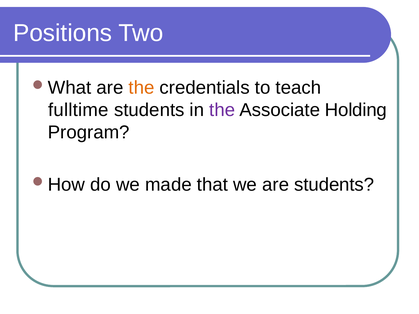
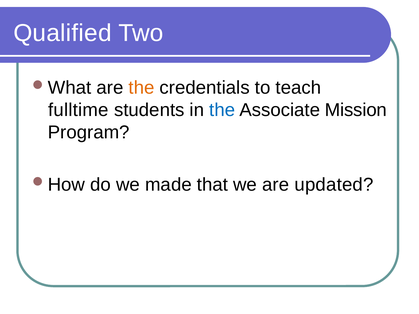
Positions: Positions -> Qualified
the at (222, 110) colour: purple -> blue
Holding: Holding -> Mission
are students: students -> updated
